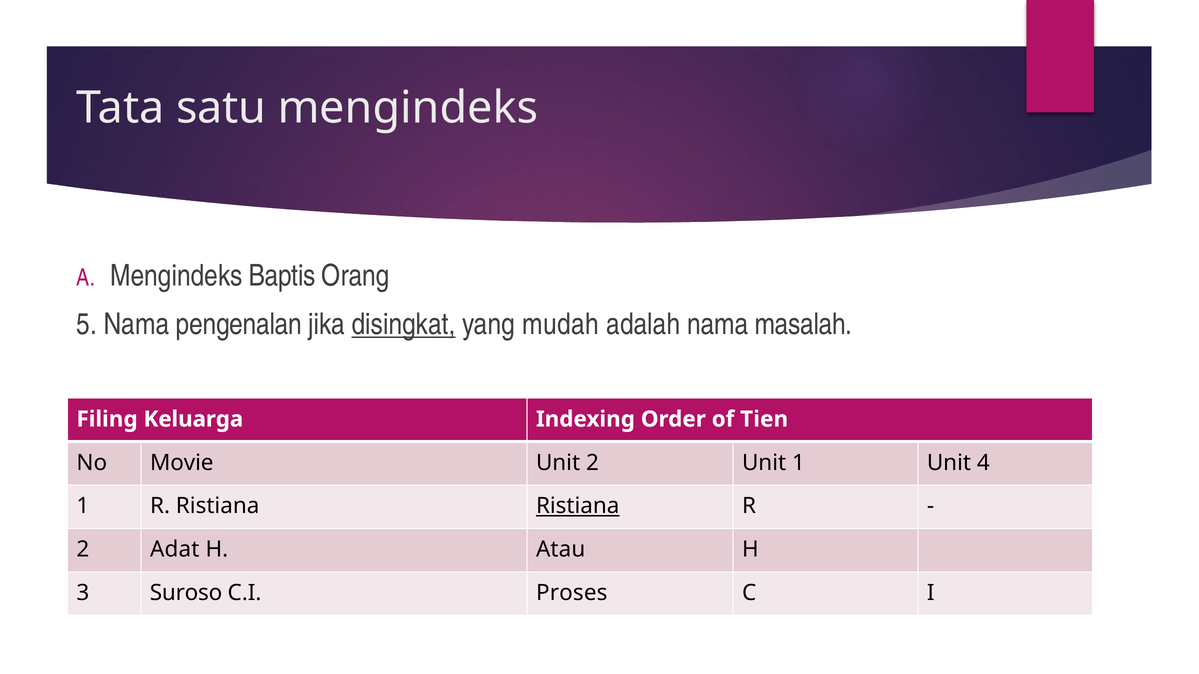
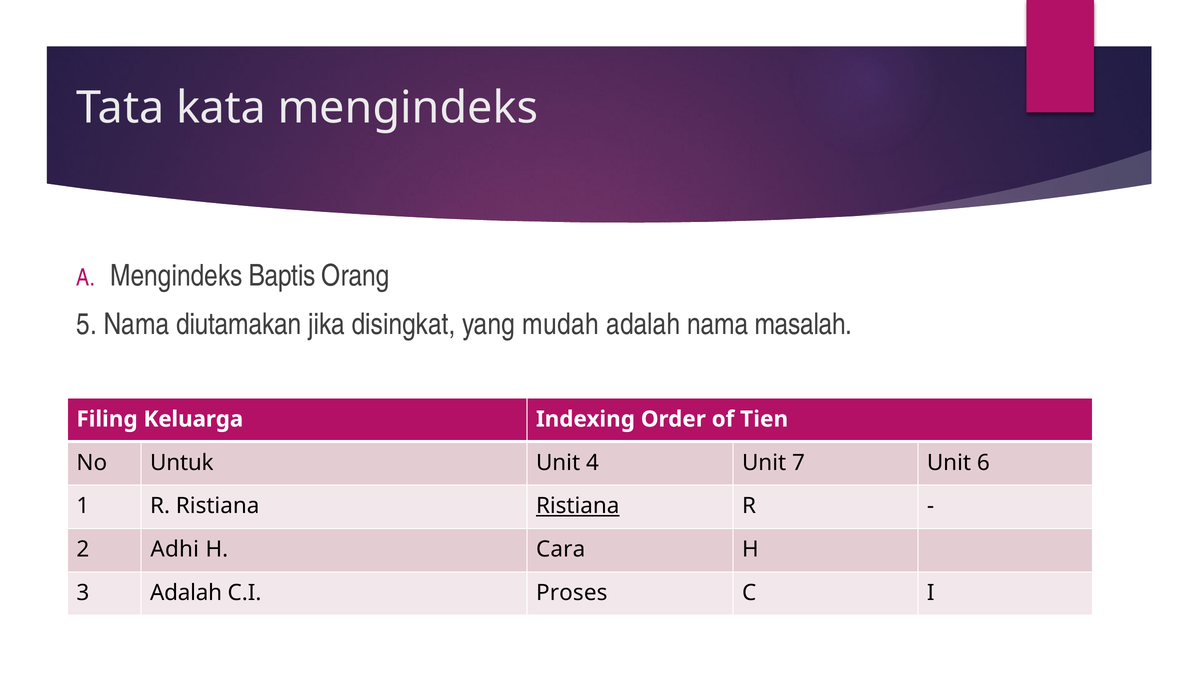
satu: satu -> kata
pengenalan: pengenalan -> diutamakan
disingkat underline: present -> none
Movie: Movie -> Untuk
Unit 2: 2 -> 4
Unit 1: 1 -> 7
4: 4 -> 6
Adat: Adat -> Adhi
Atau: Atau -> Cara
3 Suroso: Suroso -> Adalah
